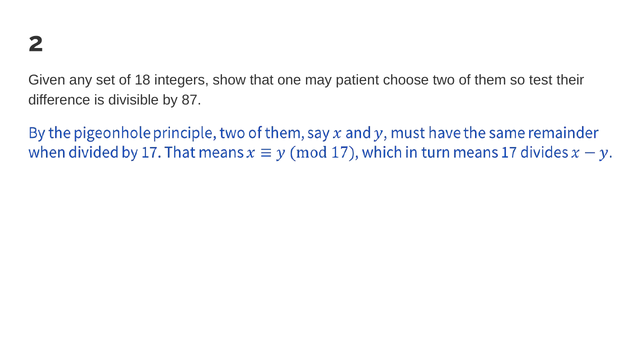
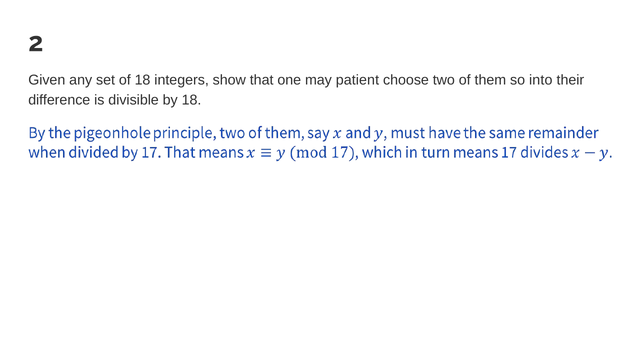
test: test -> into
by 87: 87 -> 18
